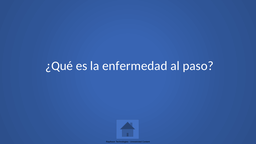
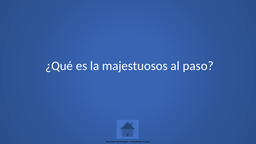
enfermedad: enfermedad -> majestuosos
